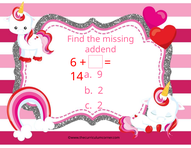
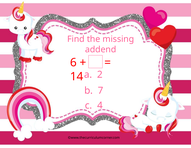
9: 9 -> 2
b 2: 2 -> 7
c 2: 2 -> 4
